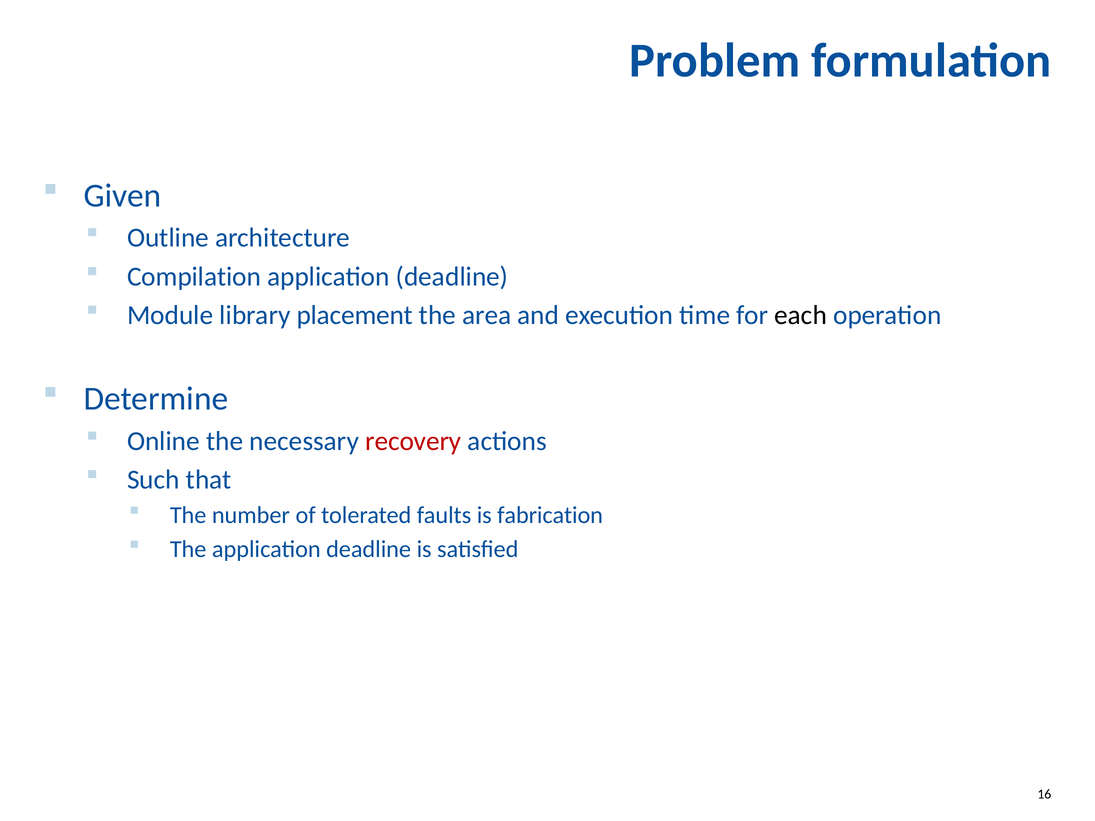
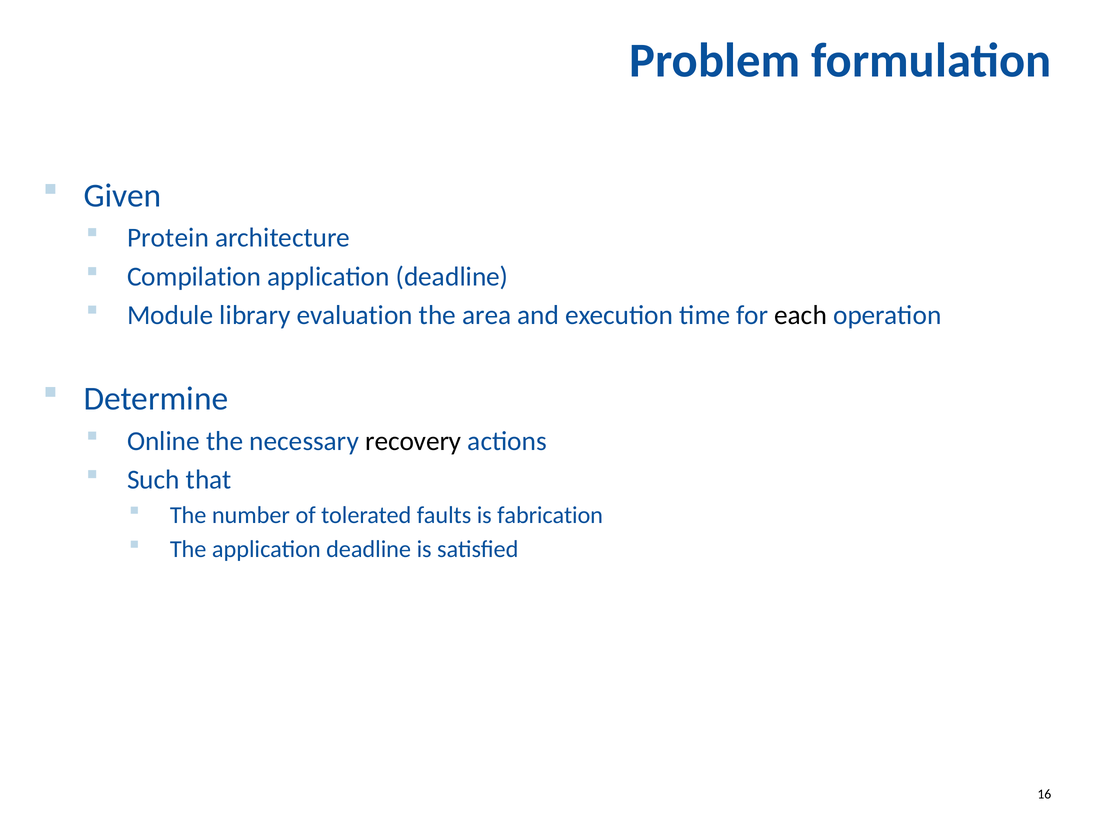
Outline: Outline -> Protein
placement: placement -> evaluation
recovery colour: red -> black
